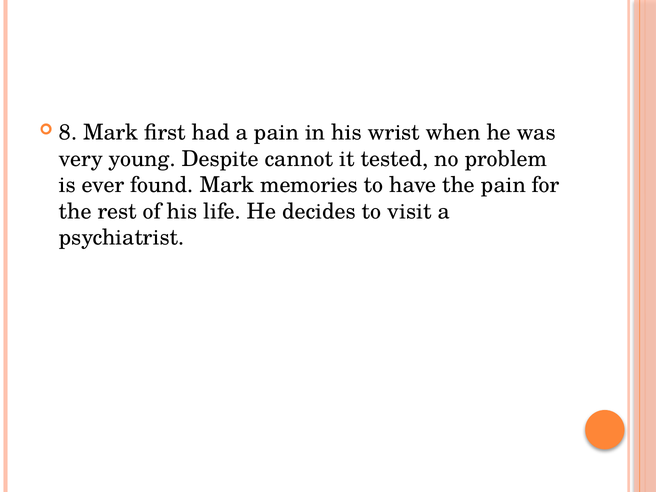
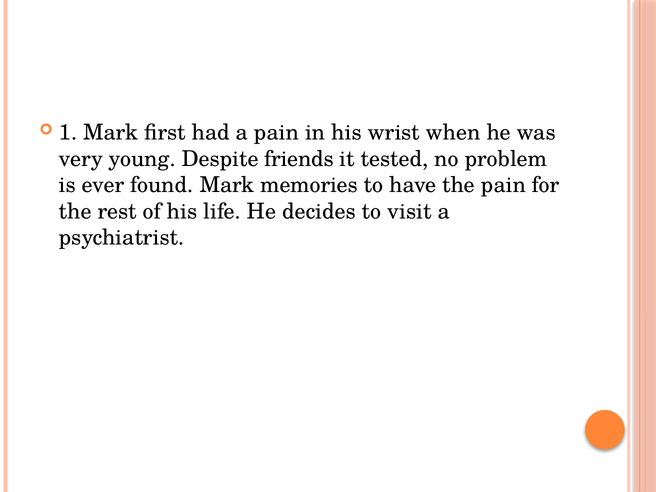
8: 8 -> 1
cannot: cannot -> friends
